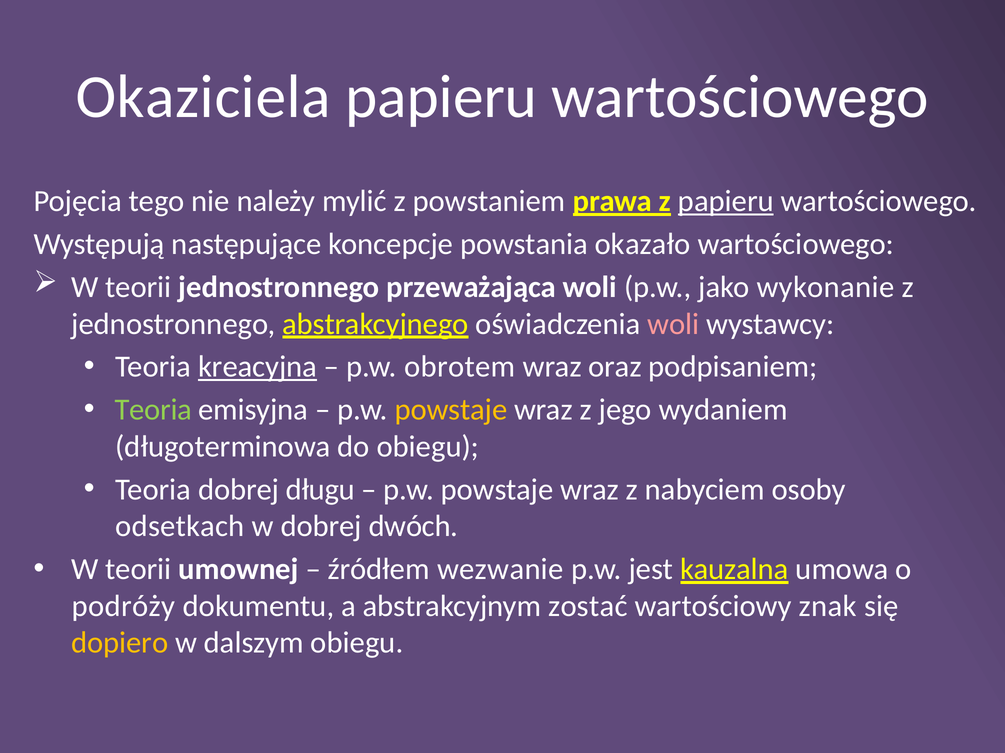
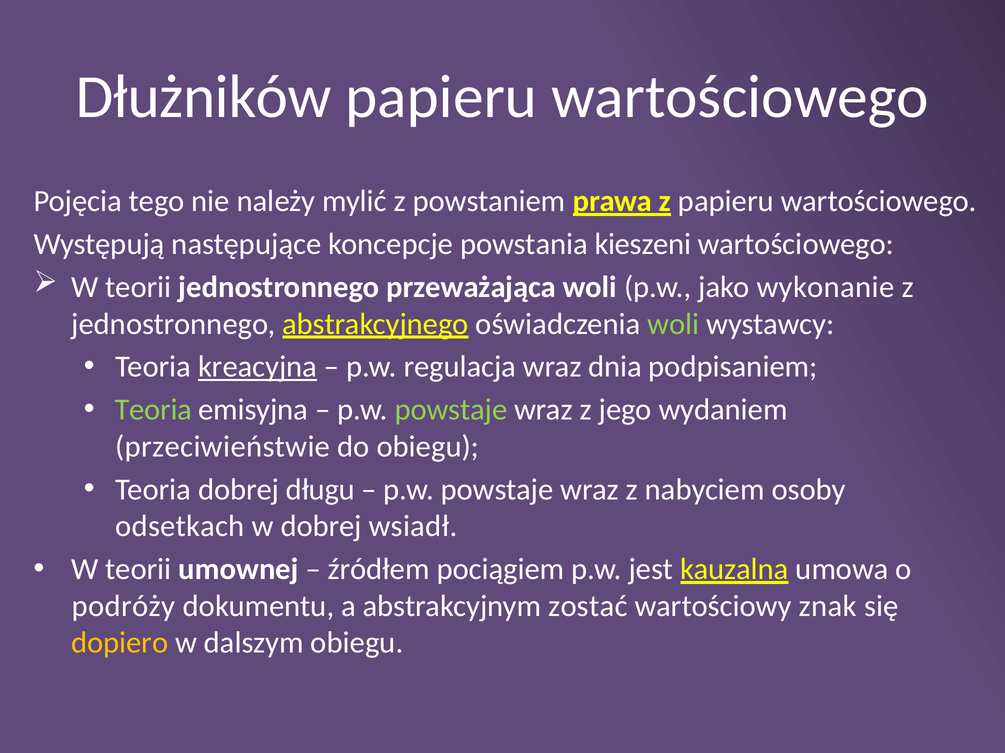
Okaziciela: Okaziciela -> Dłużników
papieru at (726, 201) underline: present -> none
okazało: okazało -> kieszeni
woli at (673, 324) colour: pink -> light green
obrotem: obrotem -> regulacja
oraz: oraz -> dnia
powstaje at (451, 410) colour: yellow -> light green
długoterminowa: długoterminowa -> przeciwieństwie
dwóch: dwóch -> wsiadł
wezwanie: wezwanie -> pociągiem
